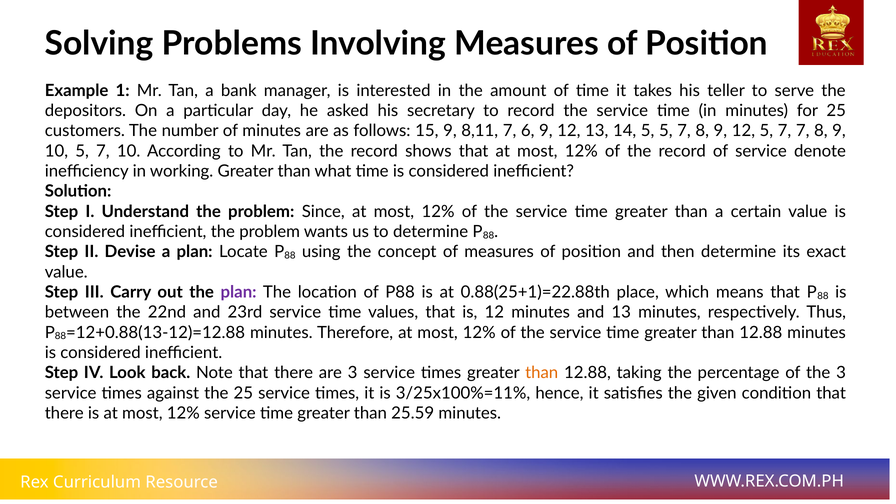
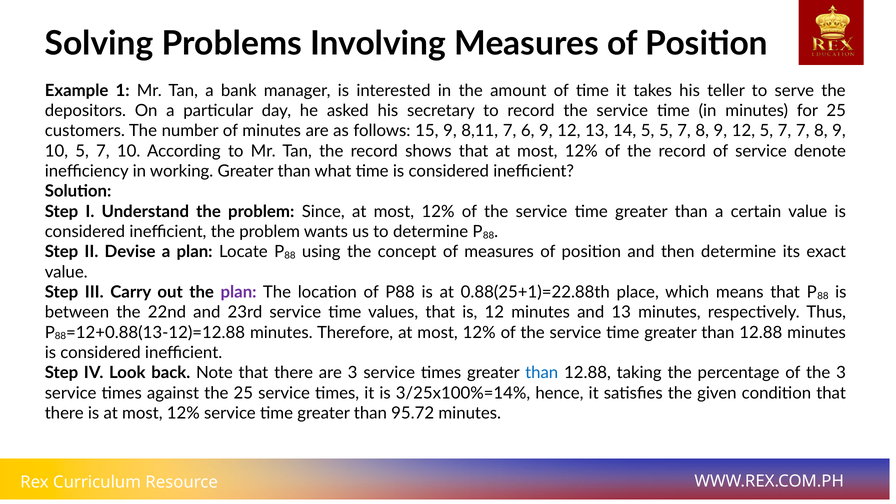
than at (542, 373) colour: orange -> blue
3/25x100%=11%: 3/25x100%=11% -> 3/25x100%=14%
25.59: 25.59 -> 95.72
